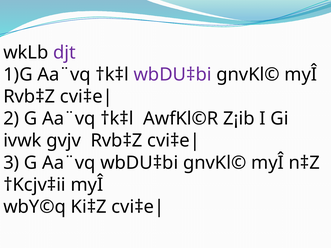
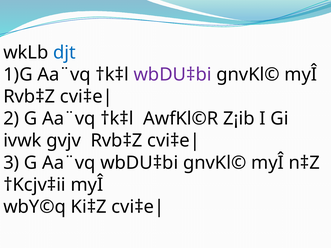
djt colour: purple -> blue
